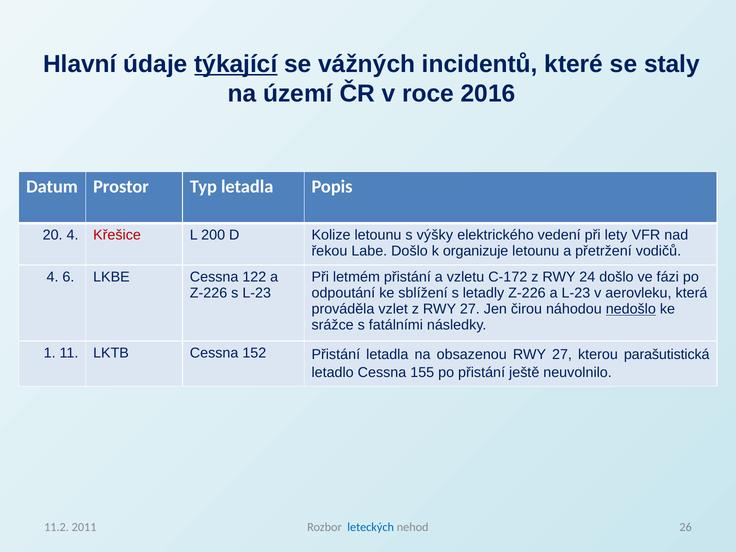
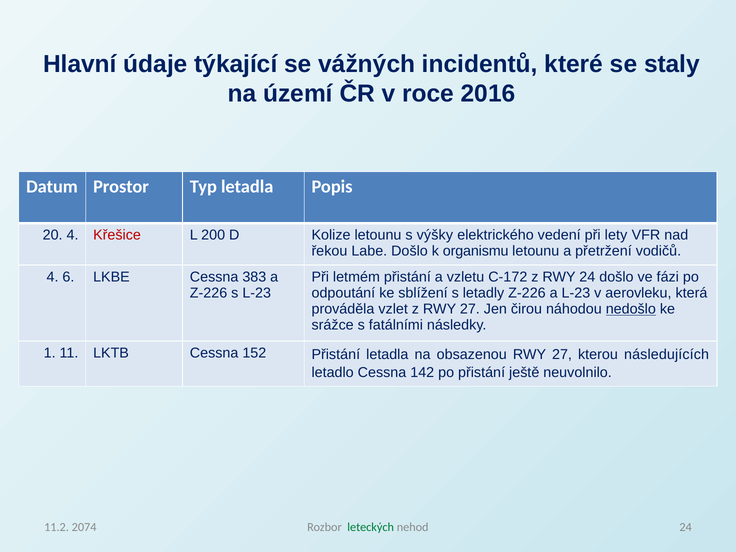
týkající underline: present -> none
organizuje: organizuje -> organismu
122: 122 -> 383
parašutistická: parašutistická -> následujících
155: 155 -> 142
2011: 2011 -> 2074
leteckých colour: blue -> green
nehod 26: 26 -> 24
